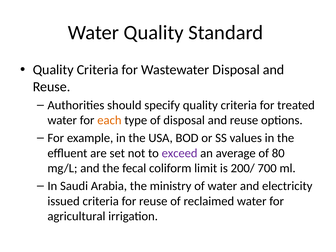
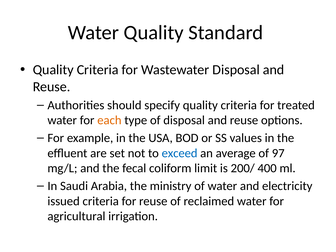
exceed colour: purple -> blue
80: 80 -> 97
700: 700 -> 400
